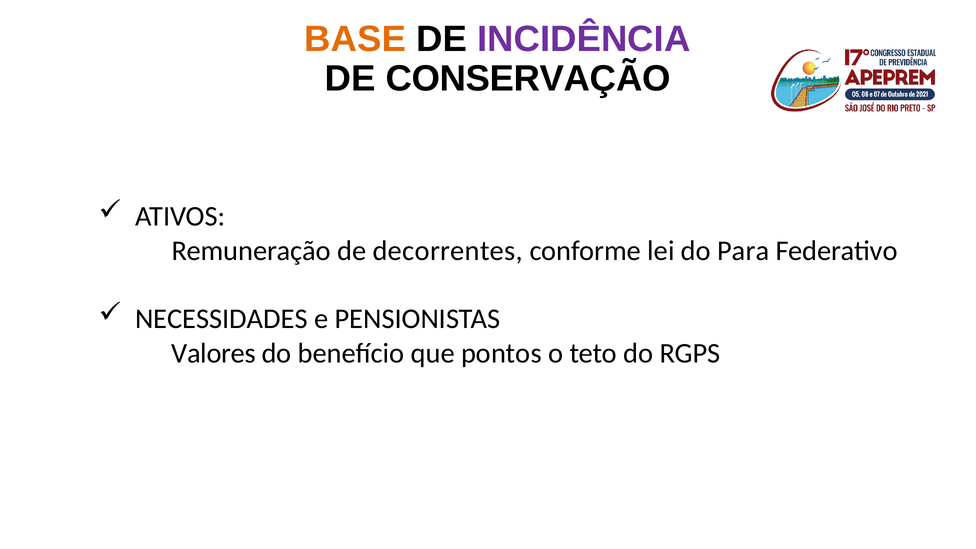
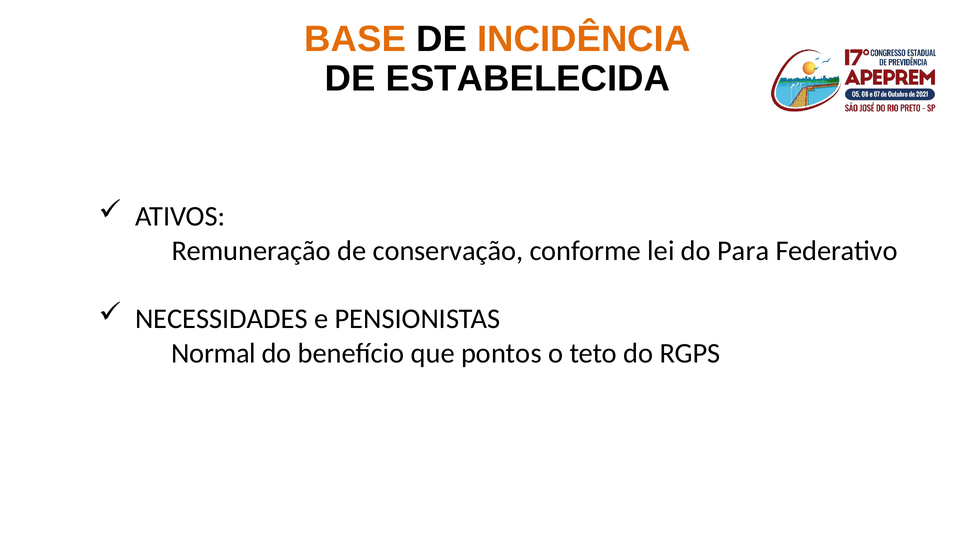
INCIDÊNCIA colour: purple -> orange
CONSERVAÇÃO: CONSERVAÇÃO -> ESTABELECIDA
decorrentes: decorrentes -> conservação
Valores: Valores -> Normal
